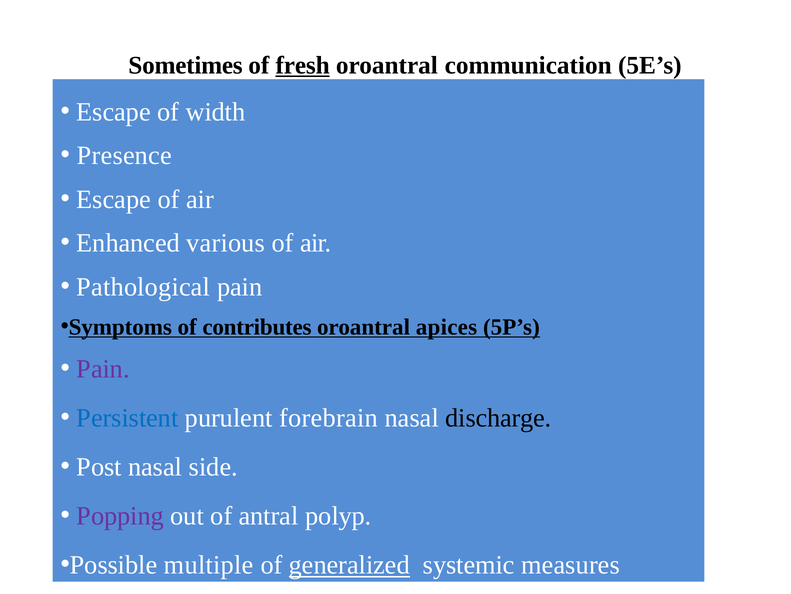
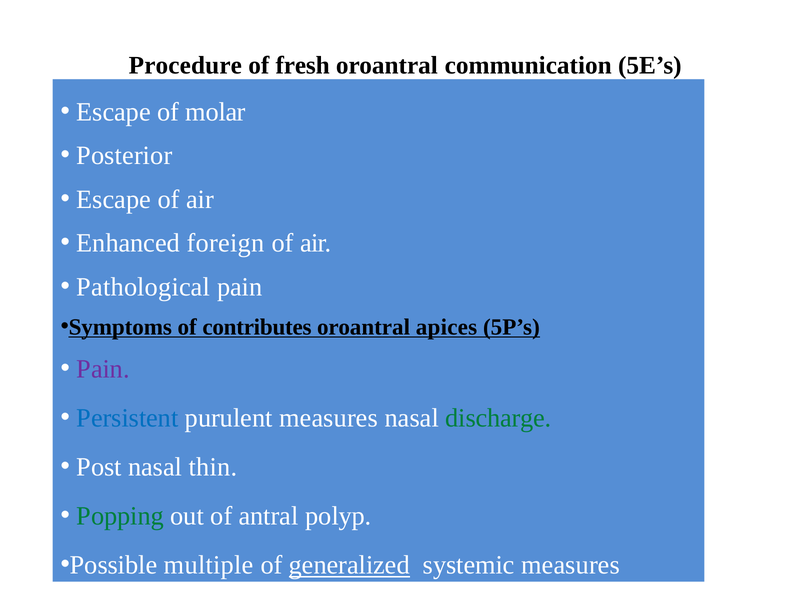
Sometimes: Sometimes -> Procedure
fresh underline: present -> none
width: width -> molar
Presence: Presence -> Posterior
various: various -> foreign
purulent forebrain: forebrain -> measures
discharge colour: black -> green
side: side -> thin
Popping colour: purple -> green
